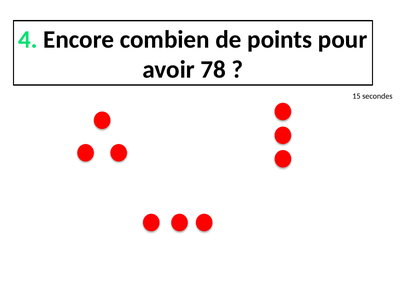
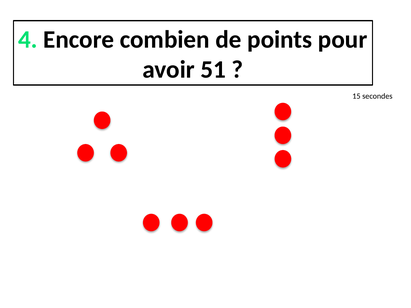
78: 78 -> 51
